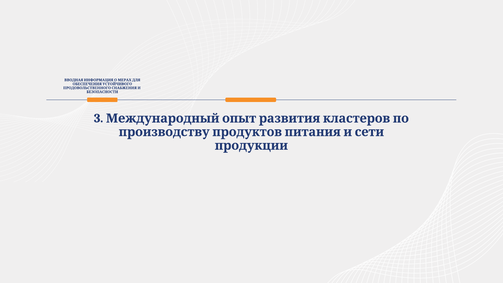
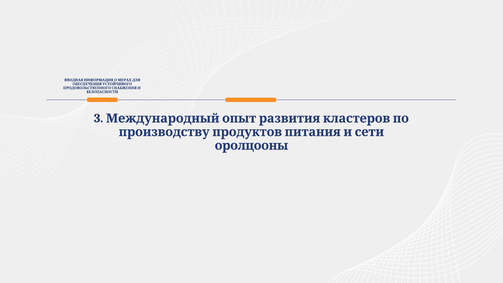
продукции: продукции -> оролцооны
